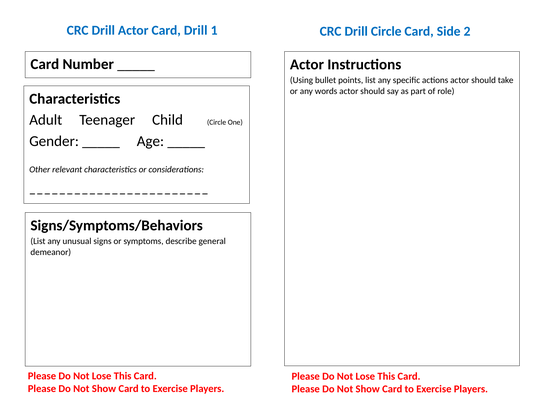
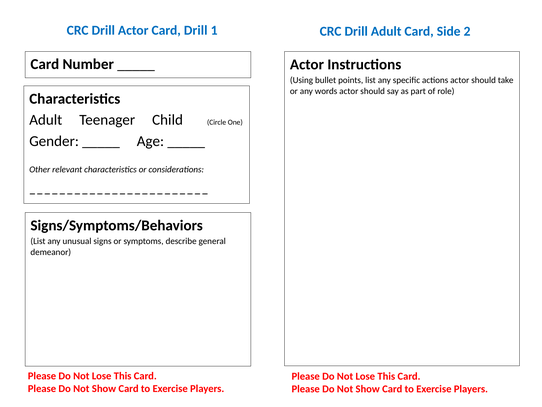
Drill Circle: Circle -> Adult
